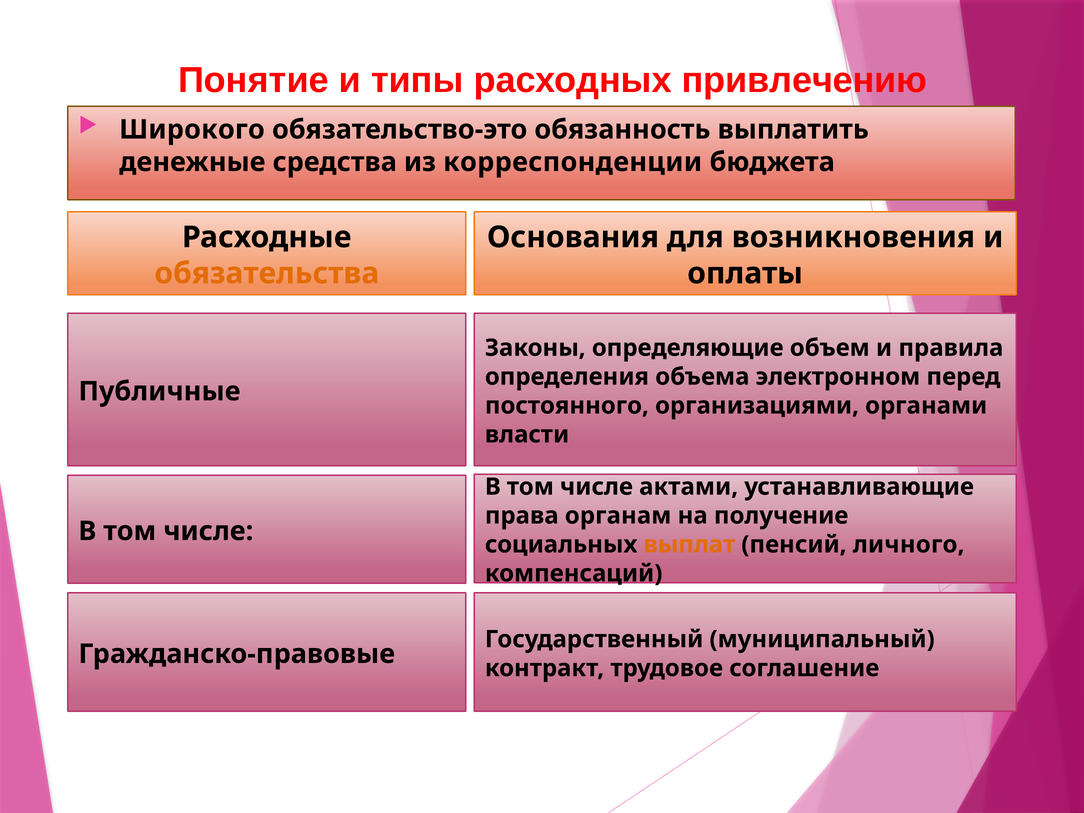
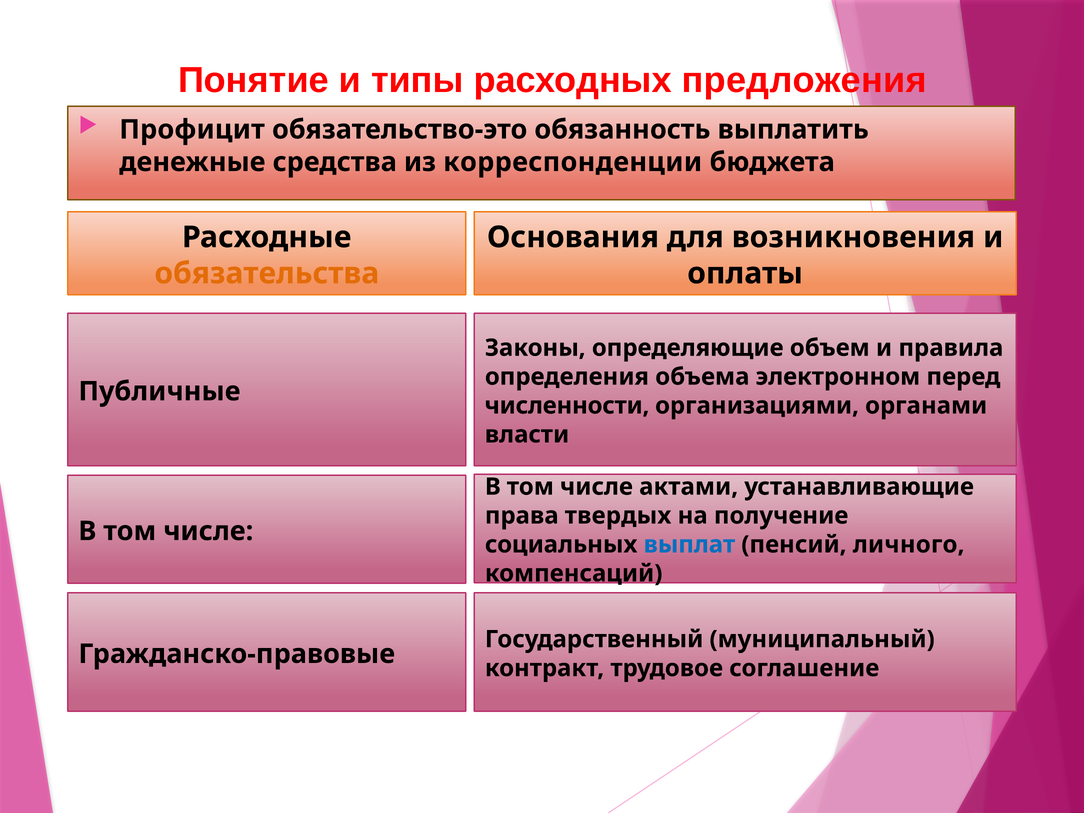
привлечению: привлечению -> предложения
Широкого: Широкого -> Профицит
постоянного: постоянного -> численности
органам: органам -> твердых
выплат colour: orange -> blue
